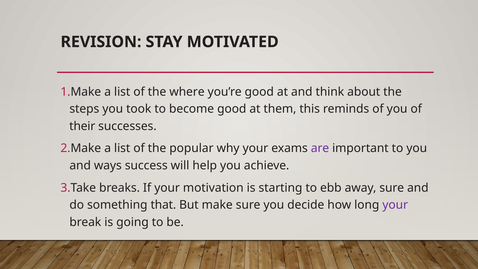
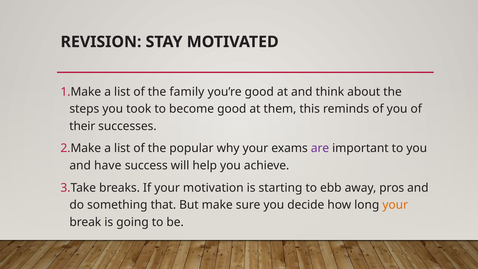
where: where -> family
ways: ways -> have
away sure: sure -> pros
your at (395, 205) colour: purple -> orange
